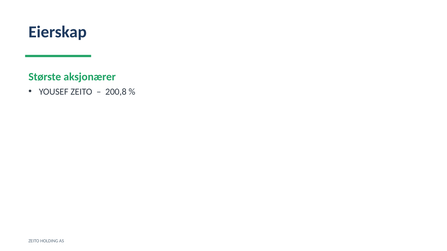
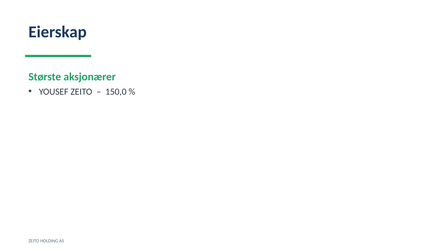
200,8: 200,8 -> 150,0
